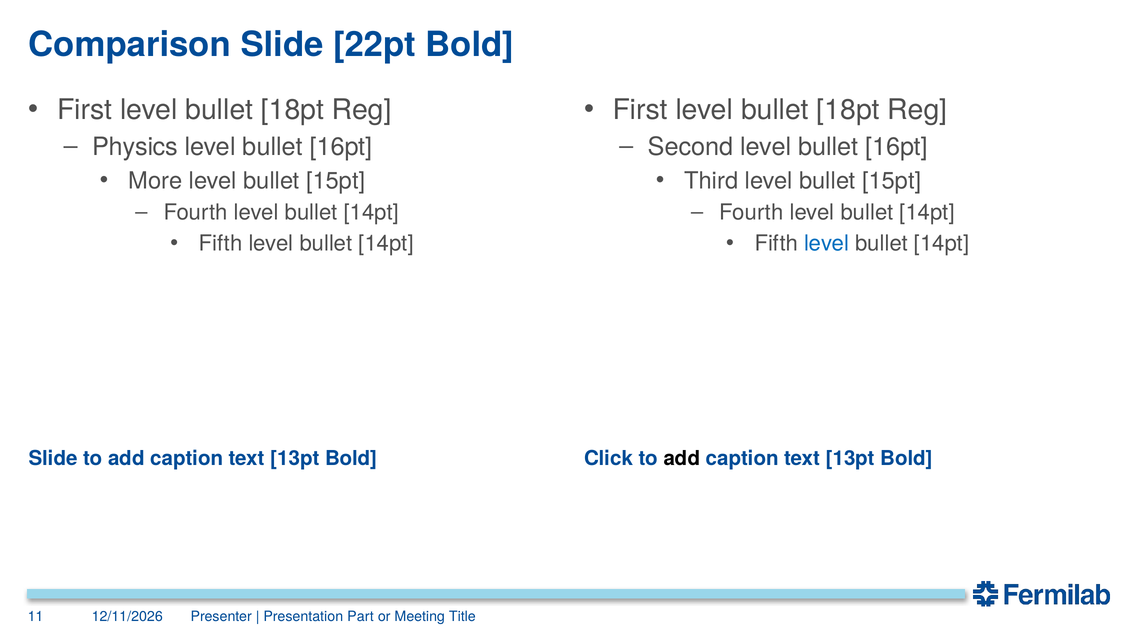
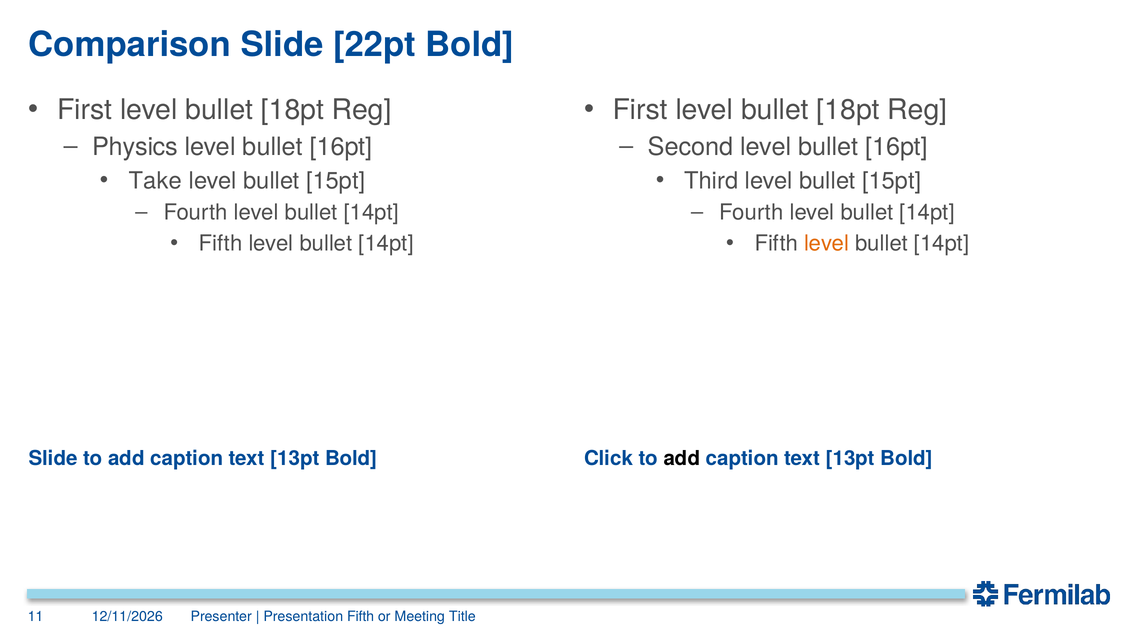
More: More -> Take
level at (827, 244) colour: blue -> orange
Presentation Part: Part -> Fifth
